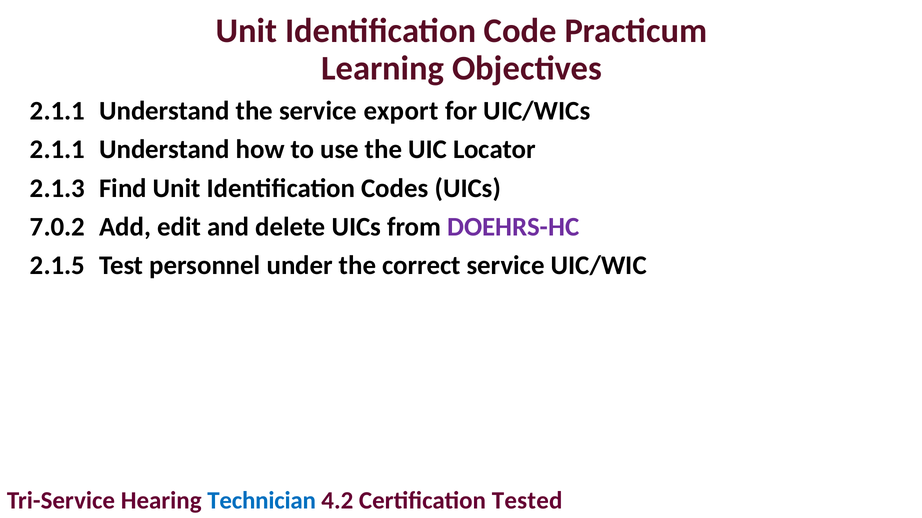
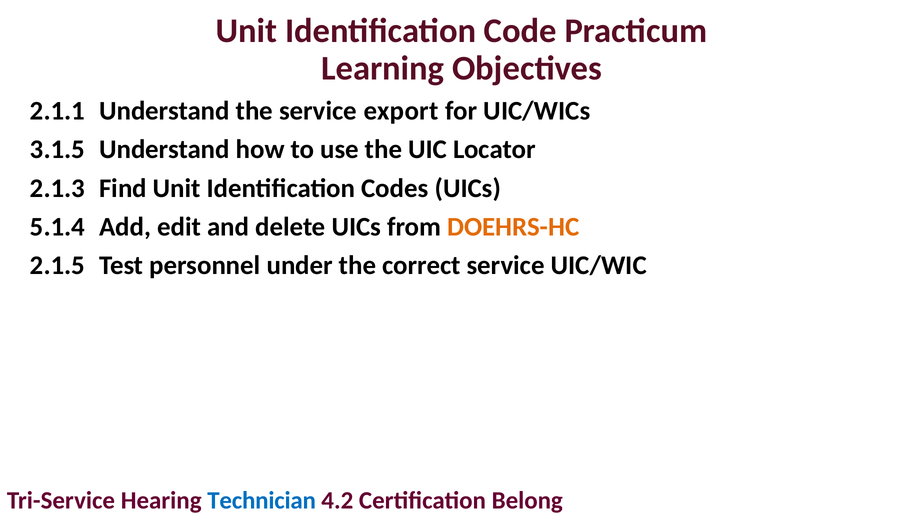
2.1.1 at (58, 150): 2.1.1 -> 3.1.5
7.0.2: 7.0.2 -> 5.1.4
DOEHRS-HC colour: purple -> orange
Tested: Tested -> Belong
